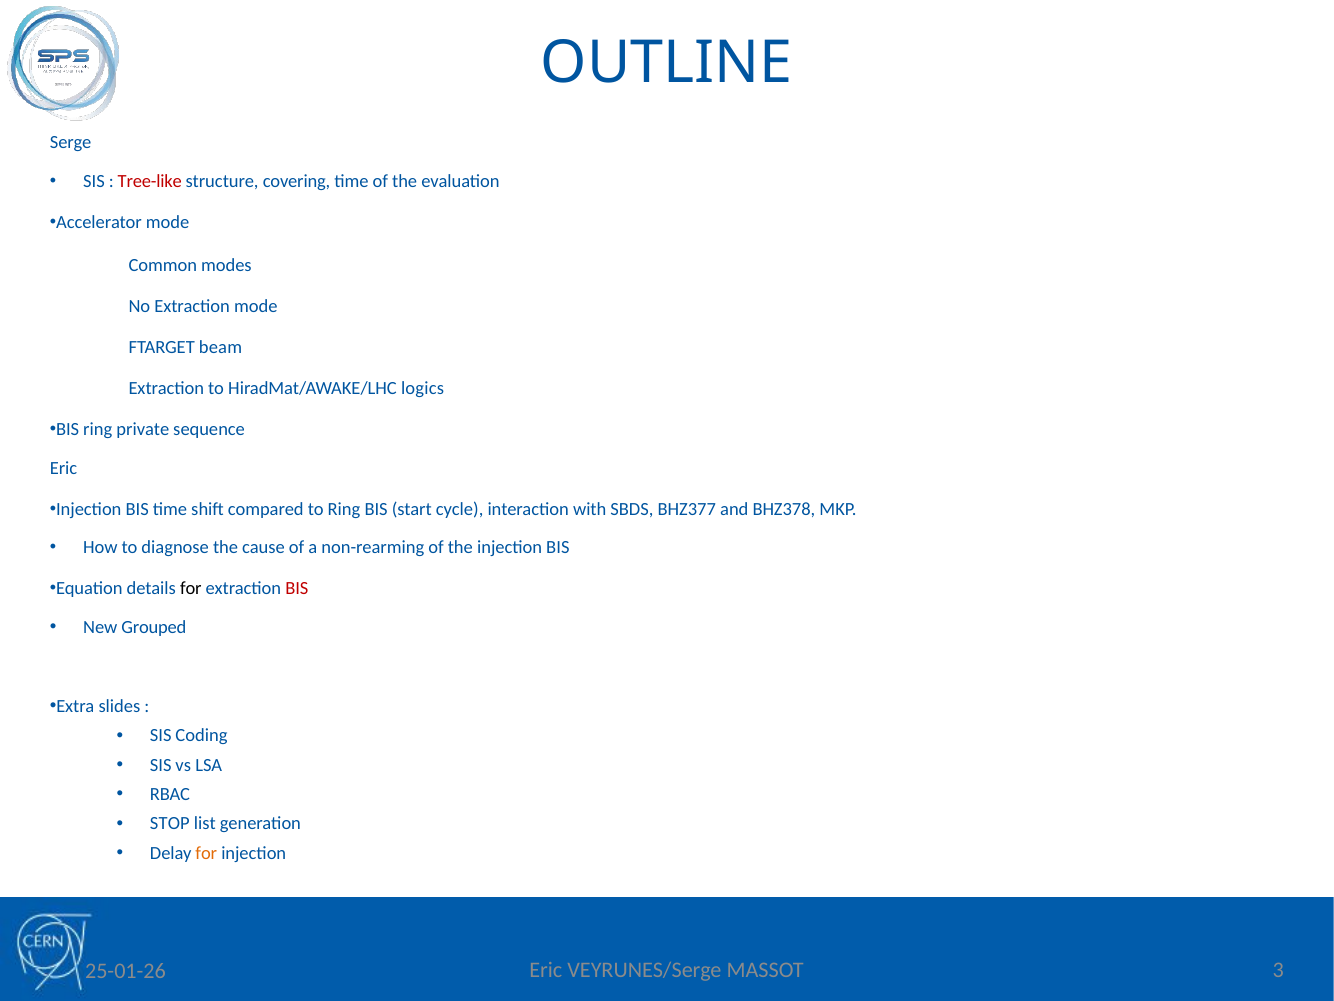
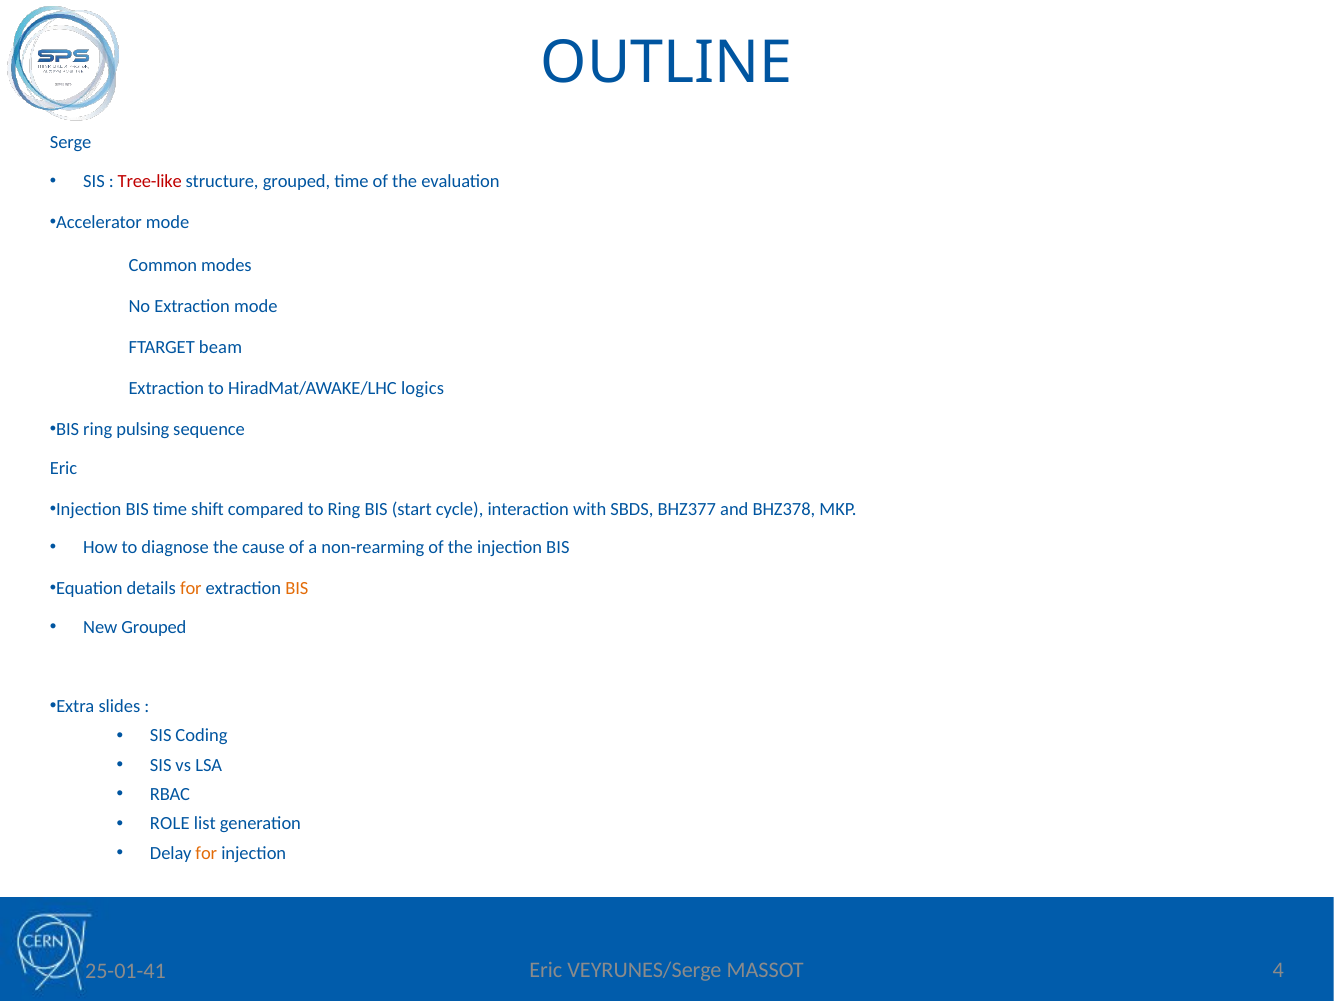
structure covering: covering -> grouped
private: private -> pulsing
for at (191, 588) colour: black -> orange
BIS at (297, 588) colour: red -> orange
STOP: STOP -> ROLE
3: 3 -> 4
25-01-26: 25-01-26 -> 25-01-41
